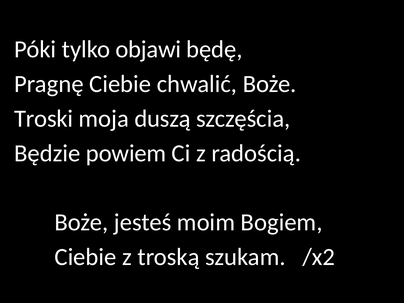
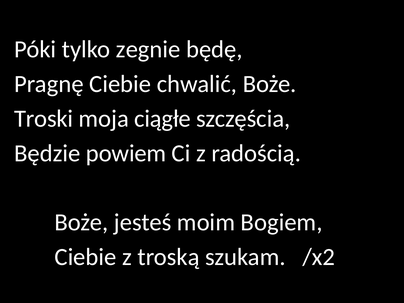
objawi: objawi -> zegnie
duszą: duszą -> ciągłe
